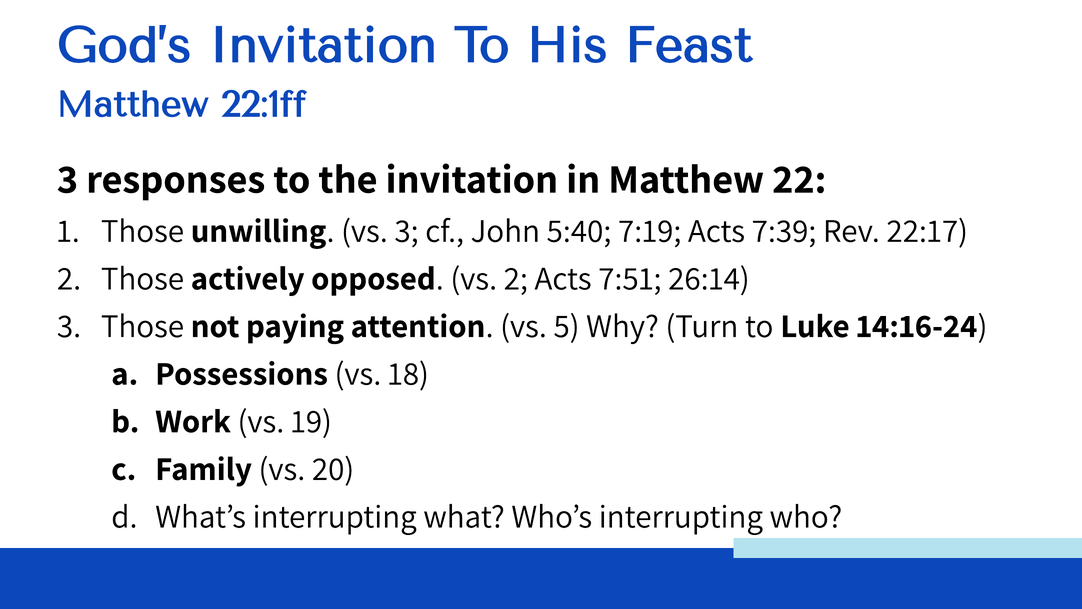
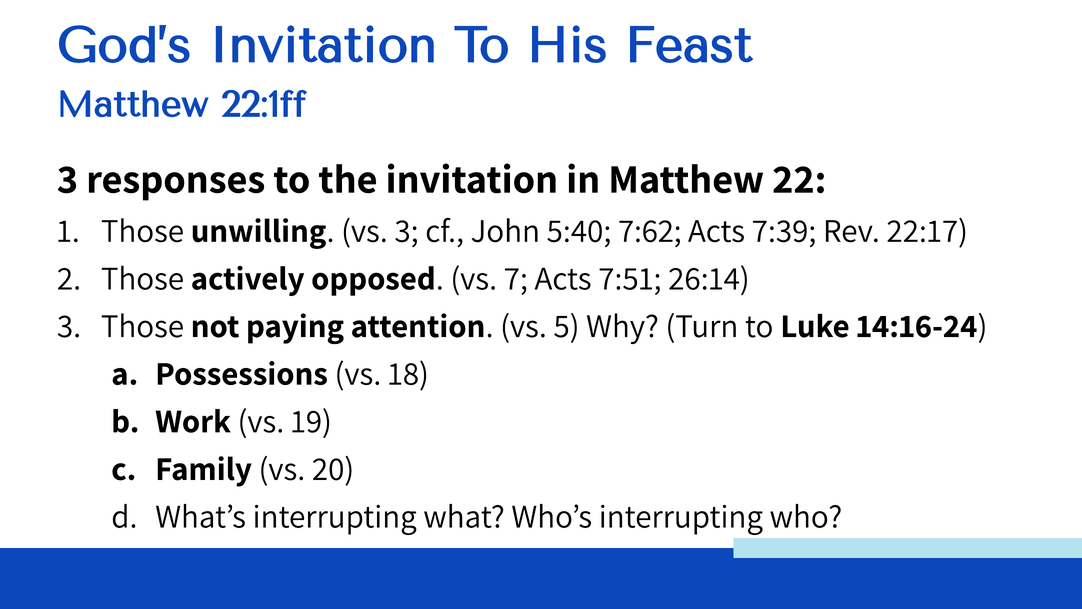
7:19: 7:19 -> 7:62
vs 2: 2 -> 7
